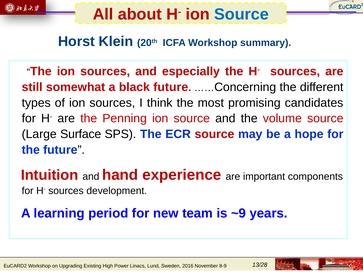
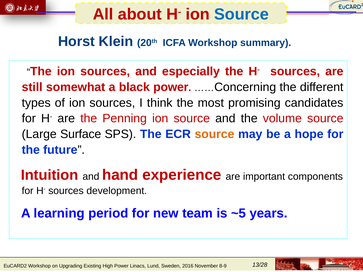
black future: future -> power
source at (214, 134) colour: red -> orange
~9: ~9 -> ~5
